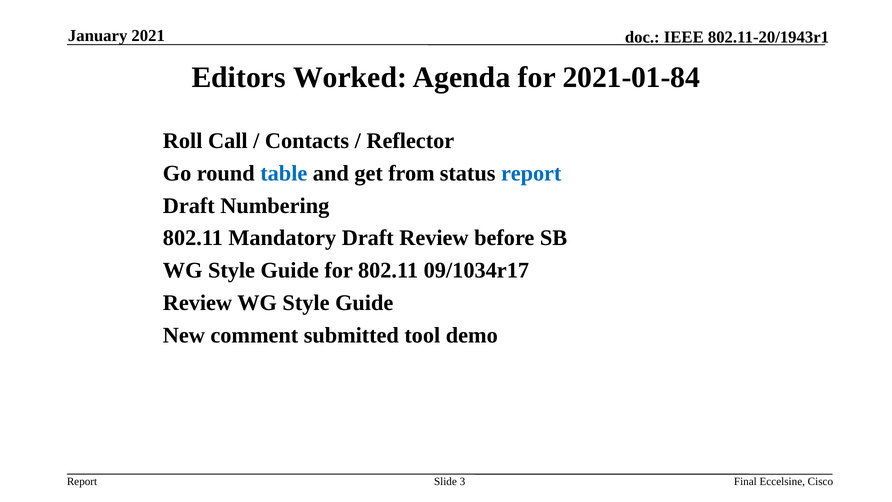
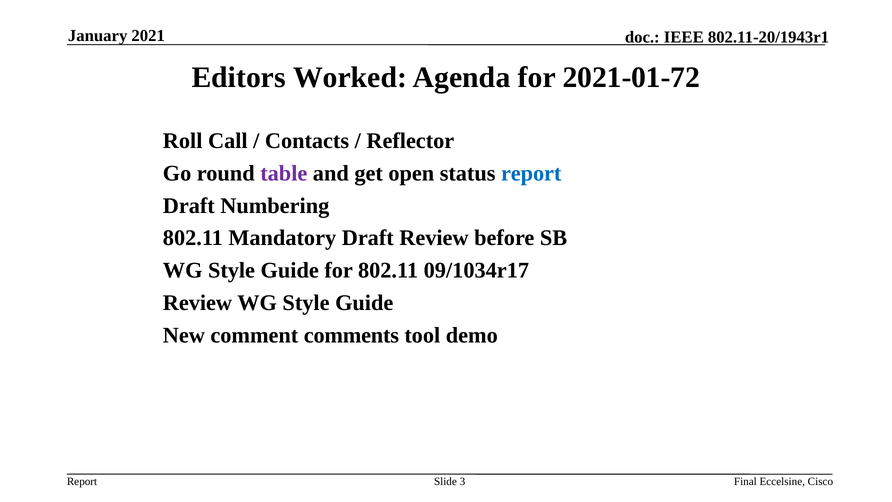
2021-01-84: 2021-01-84 -> 2021-01-72
table colour: blue -> purple
from: from -> open
submitted: submitted -> comments
